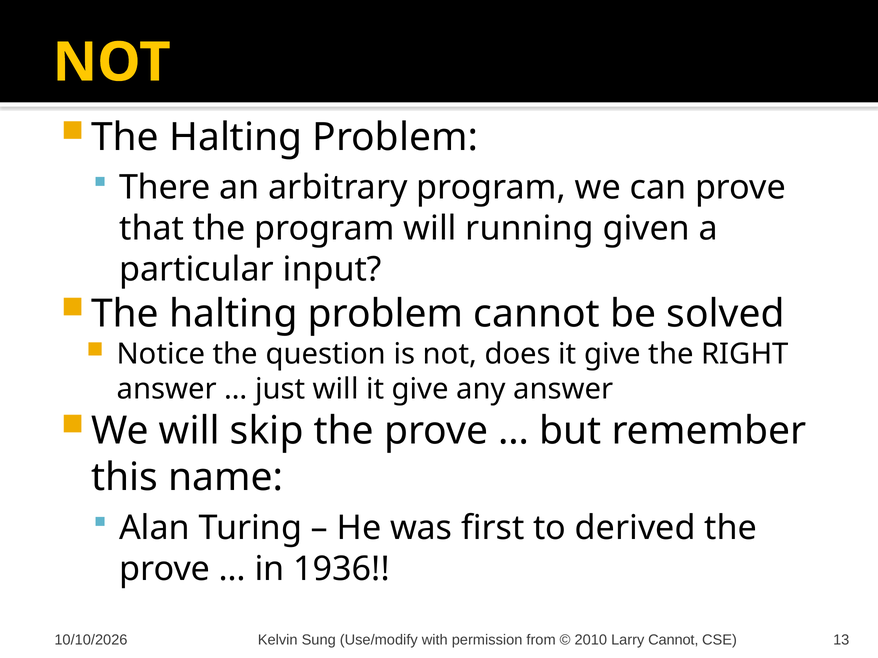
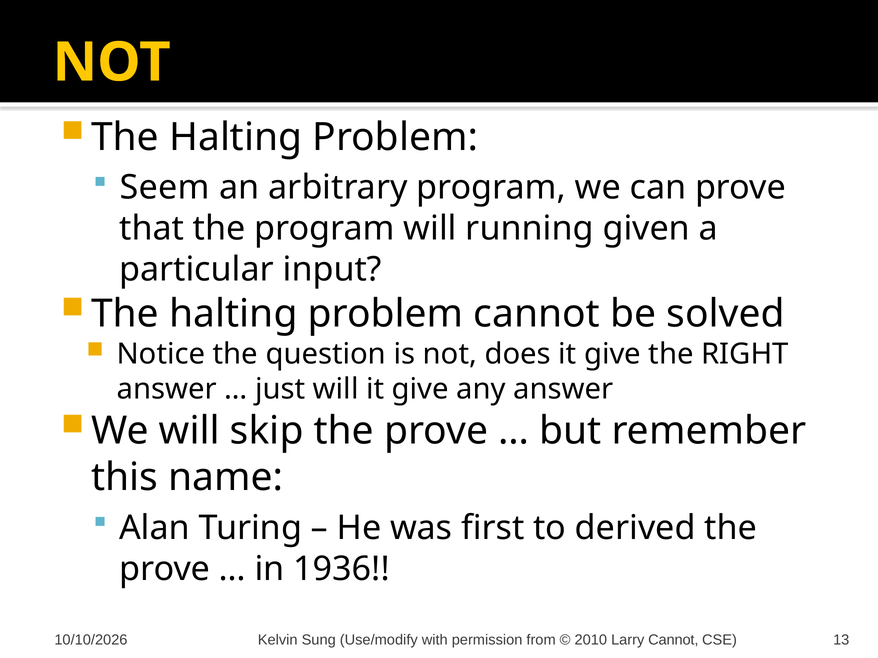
There: There -> Seem
